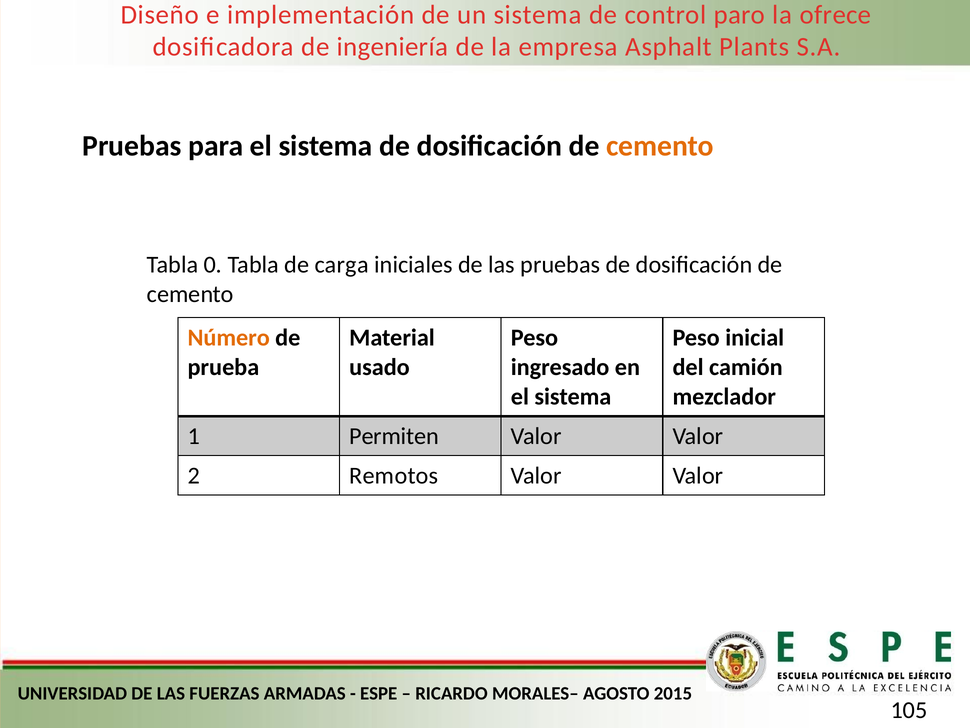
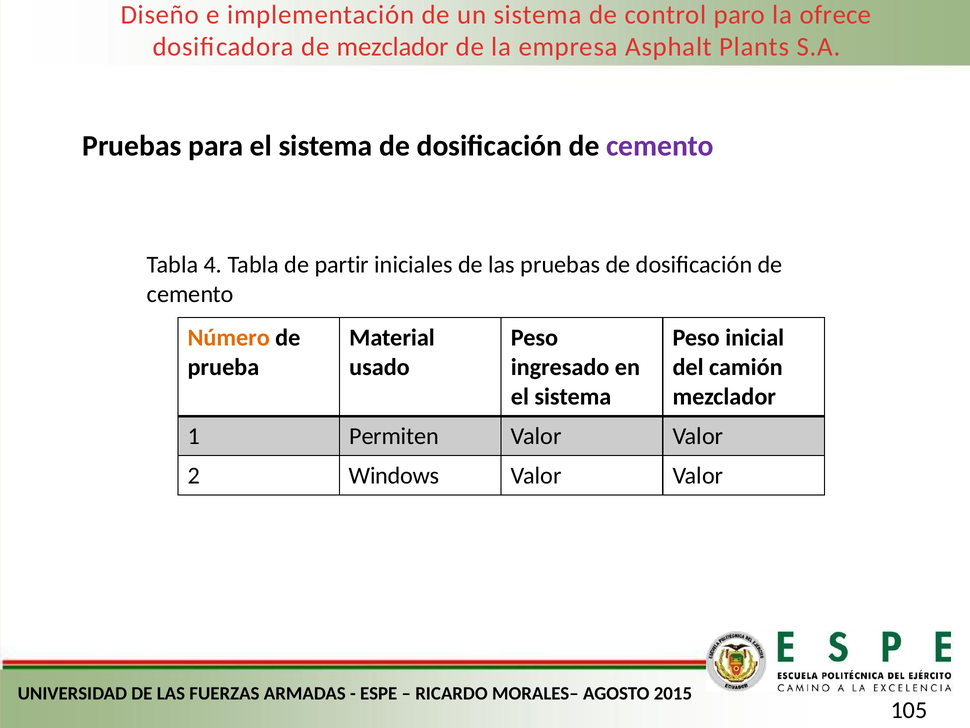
de ingeniería: ingeniería -> mezclador
cemento at (660, 146) colour: orange -> purple
0: 0 -> 4
carga: carga -> partir
Remotos: Remotos -> Windows
